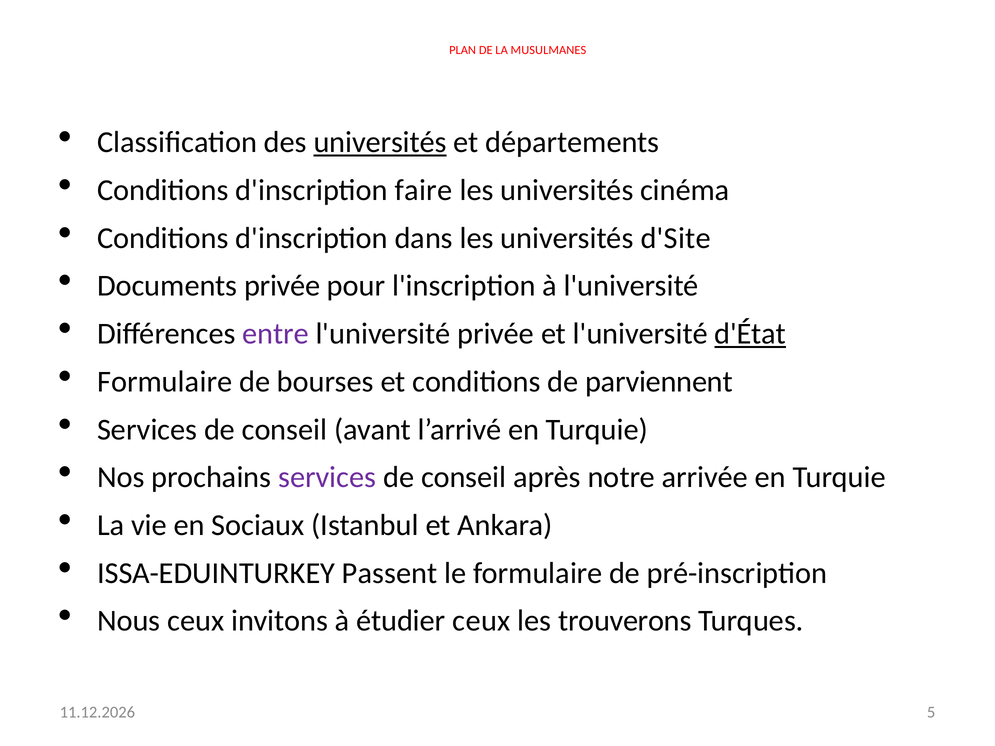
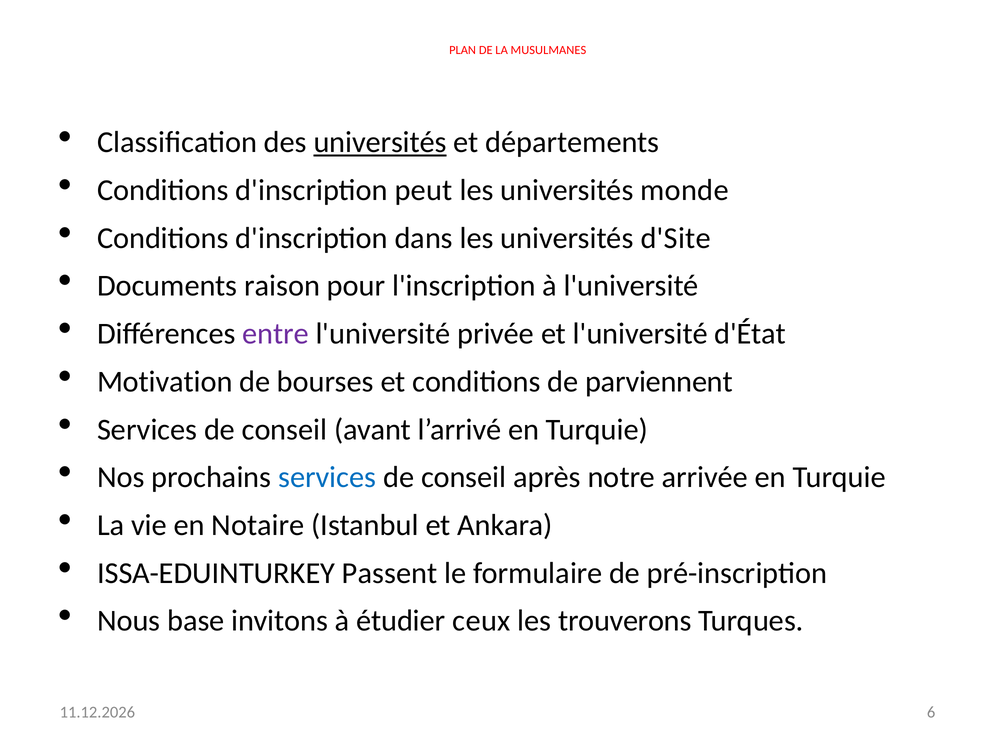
faire: faire -> peut
cinéma: cinéma -> monde
Documents privée: privée -> raison
d'État underline: present -> none
Formulaire at (165, 382): Formulaire -> Motivation
services at (327, 478) colour: purple -> blue
Sociaux: Sociaux -> Notaire
Nous ceux: ceux -> base
5: 5 -> 6
